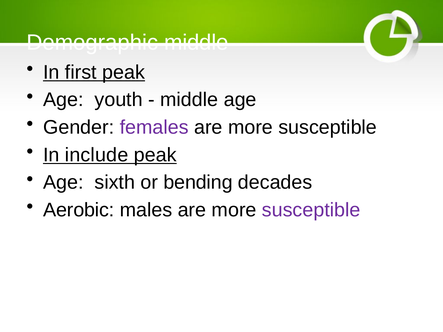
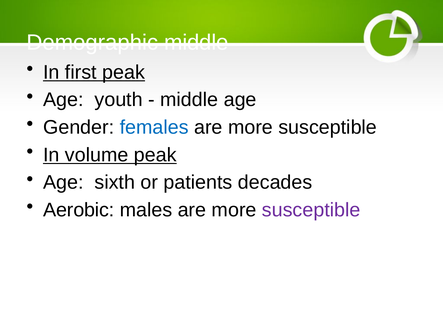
females colour: purple -> blue
include: include -> volume
bending: bending -> patients
